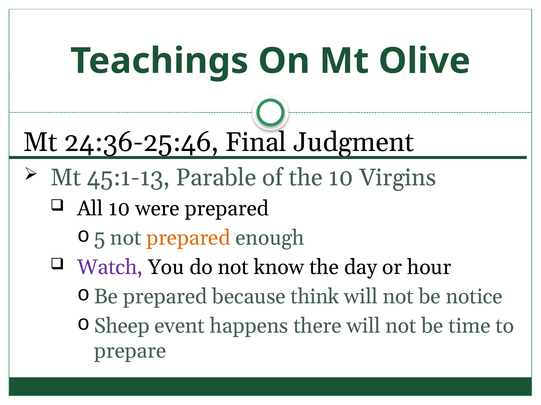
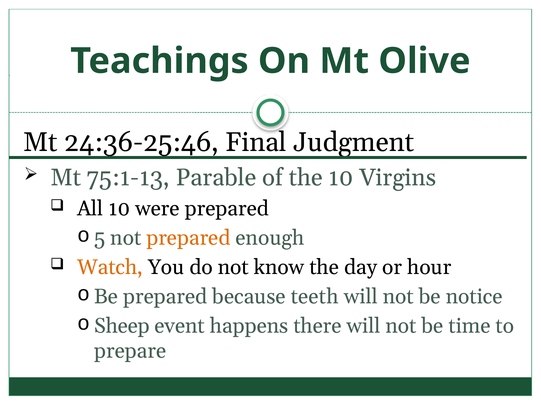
45:1-13: 45:1-13 -> 75:1-13
Watch colour: purple -> orange
think: think -> teeth
